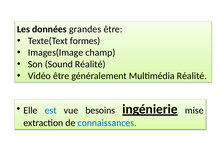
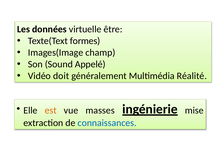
grandes: grandes -> virtuelle
Sound Réalité: Réalité -> Appelé
Vidéo être: être -> doit
est colour: blue -> orange
besoins: besoins -> masses
